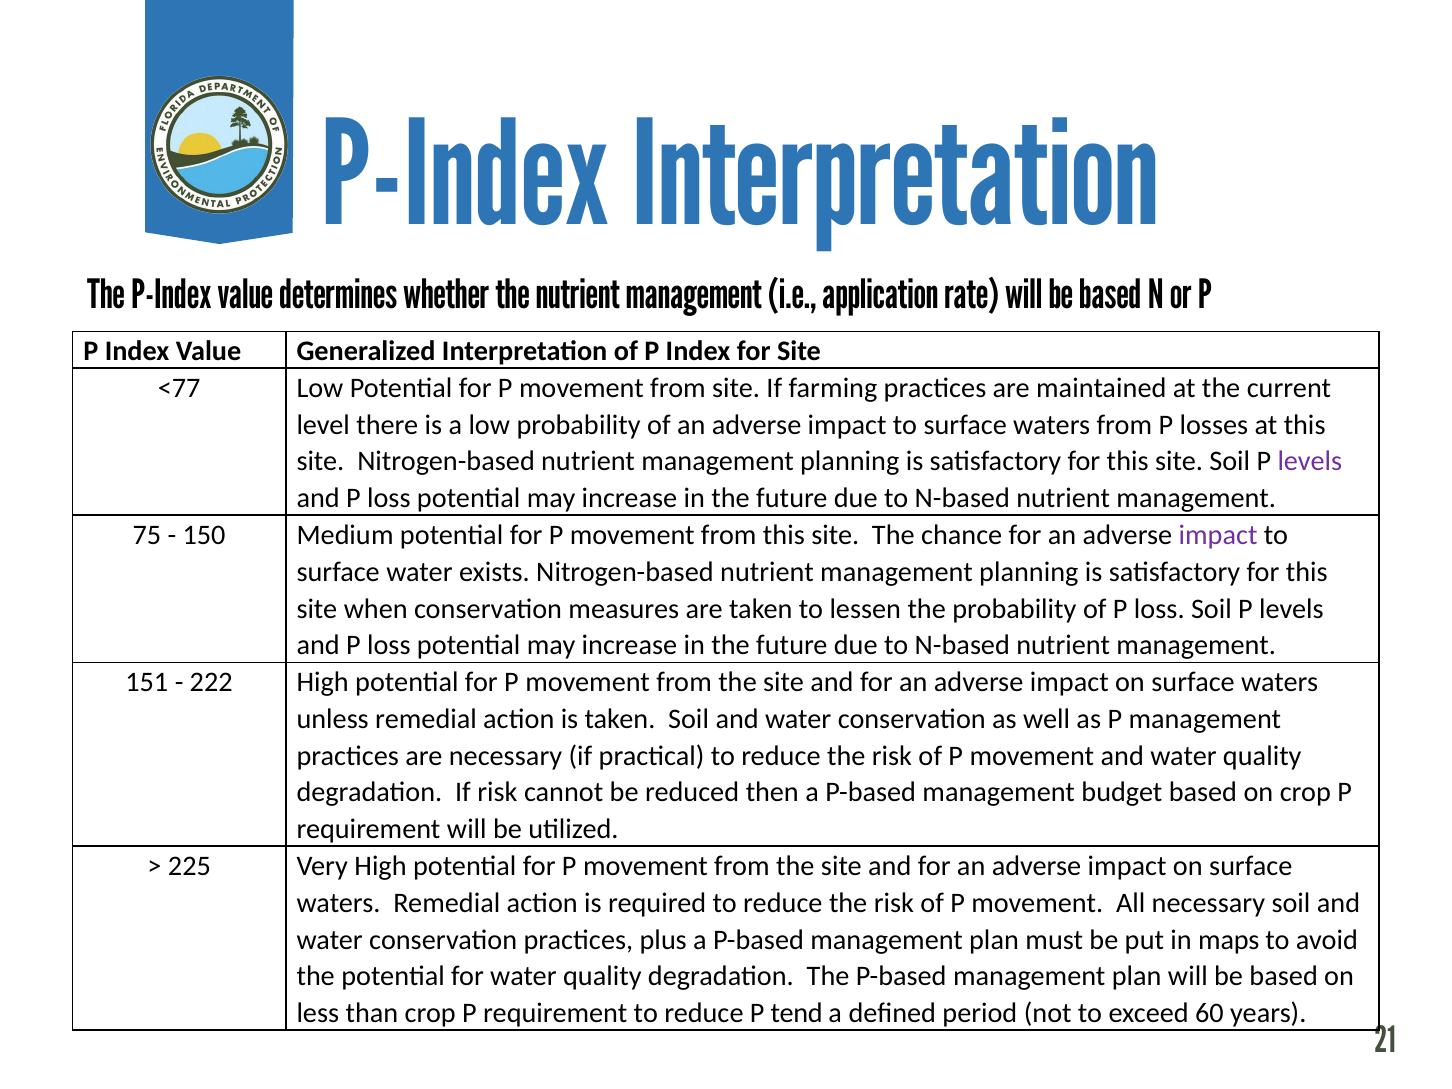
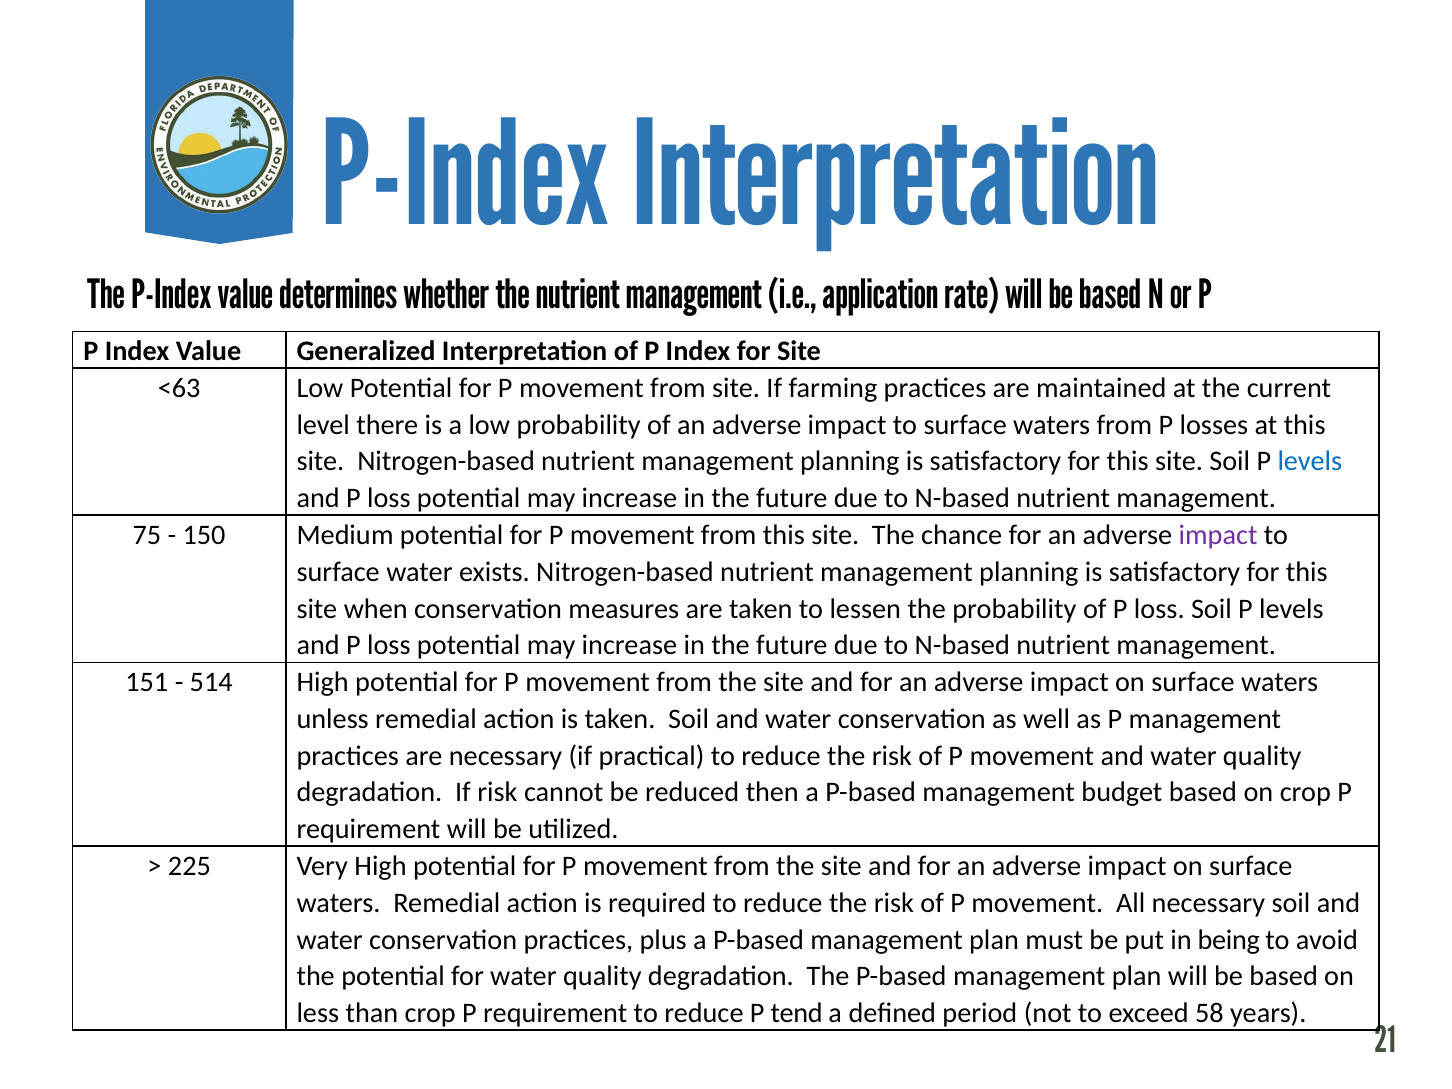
<77: <77 -> <63
levels at (1310, 462) colour: purple -> blue
222: 222 -> 514
maps: maps -> being
60: 60 -> 58
